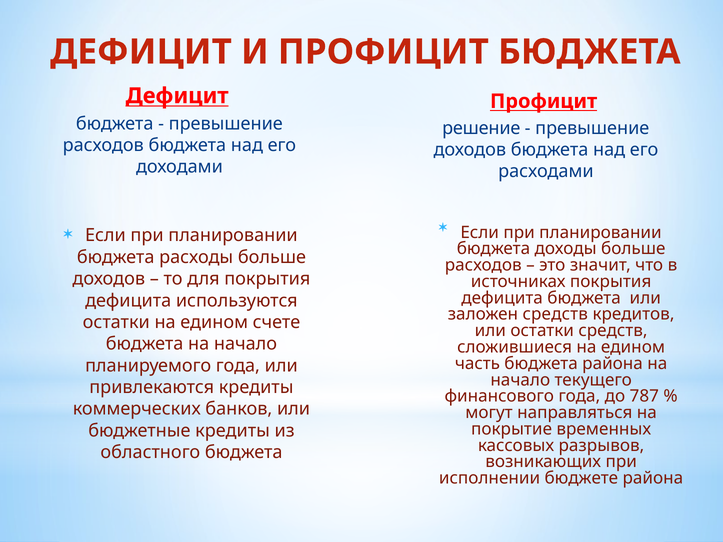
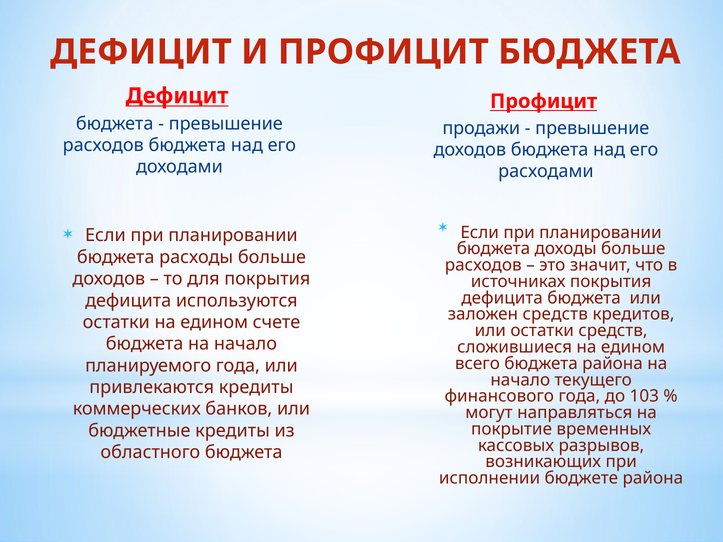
решение: решение -> продажи
часть: часть -> всего
787: 787 -> 103
